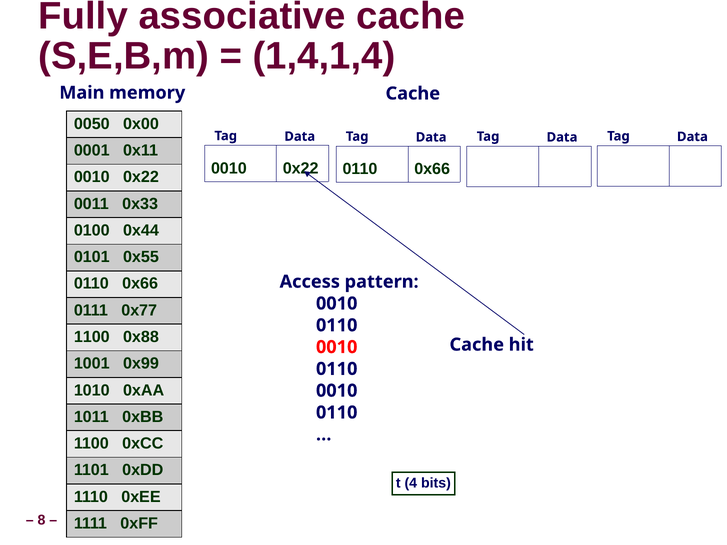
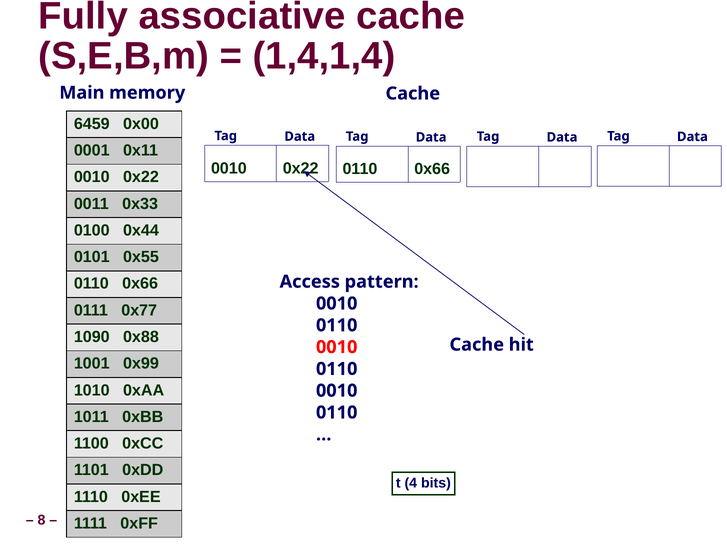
0050: 0050 -> 6459
1100 at (92, 337): 1100 -> 1090
